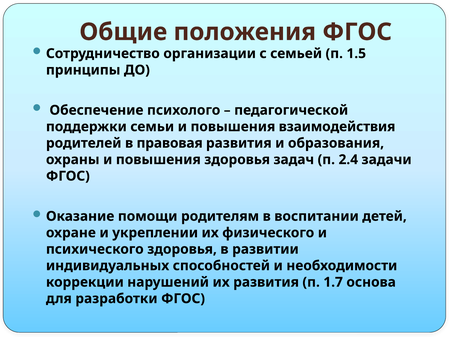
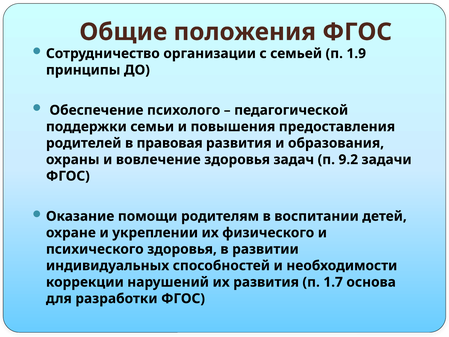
1.5: 1.5 -> 1.9
взаимодействия: взаимодействия -> предоставления
охраны и повышения: повышения -> вовлечение
2.4: 2.4 -> 9.2
